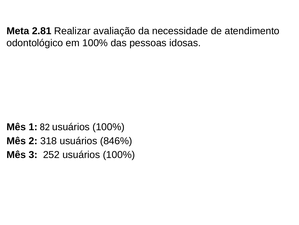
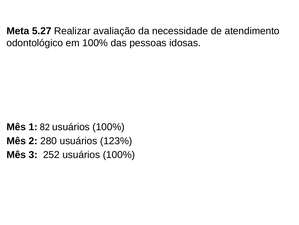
2.81: 2.81 -> 5.27
318: 318 -> 280
846%: 846% -> 123%
